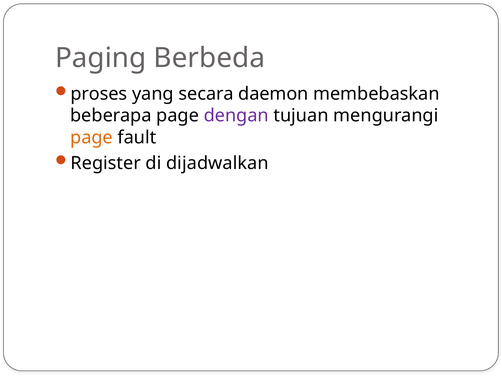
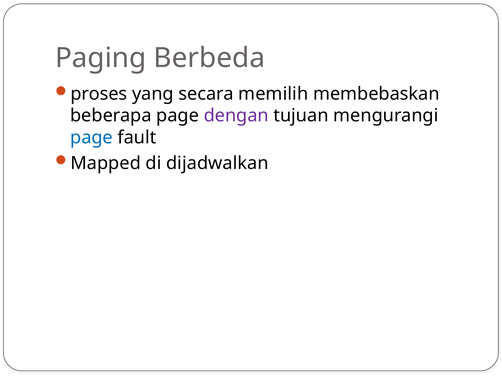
daemon: daemon -> memilih
page at (92, 138) colour: orange -> blue
Register: Register -> Mapped
